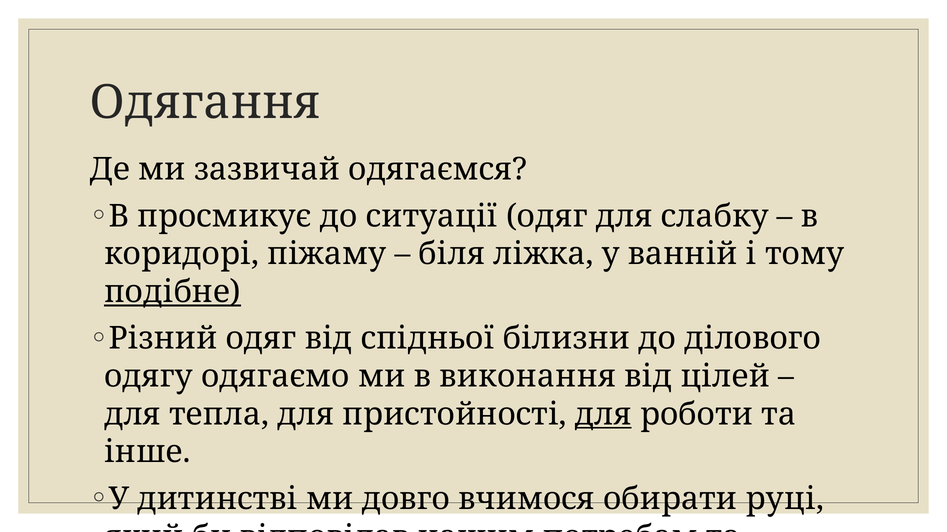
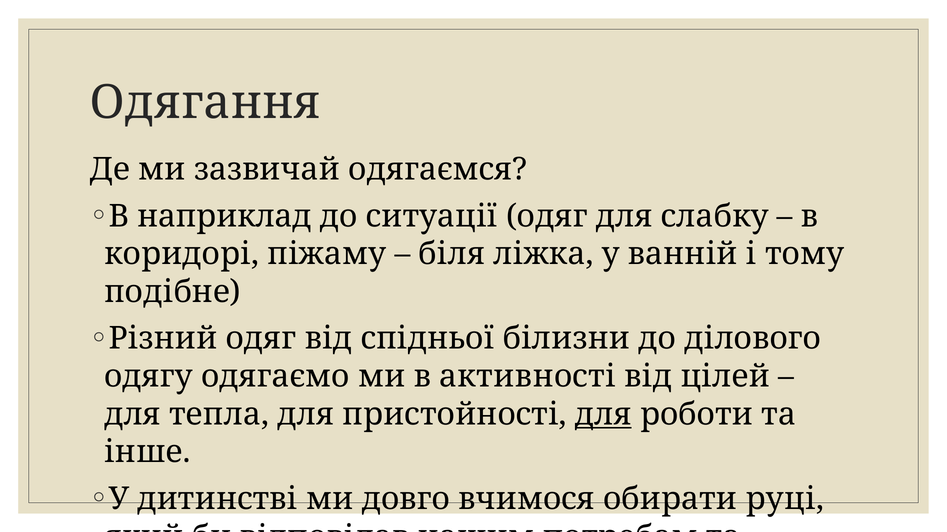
просмикує: просмикує -> наприклад
подібне underline: present -> none
виконання: виконання -> активності
